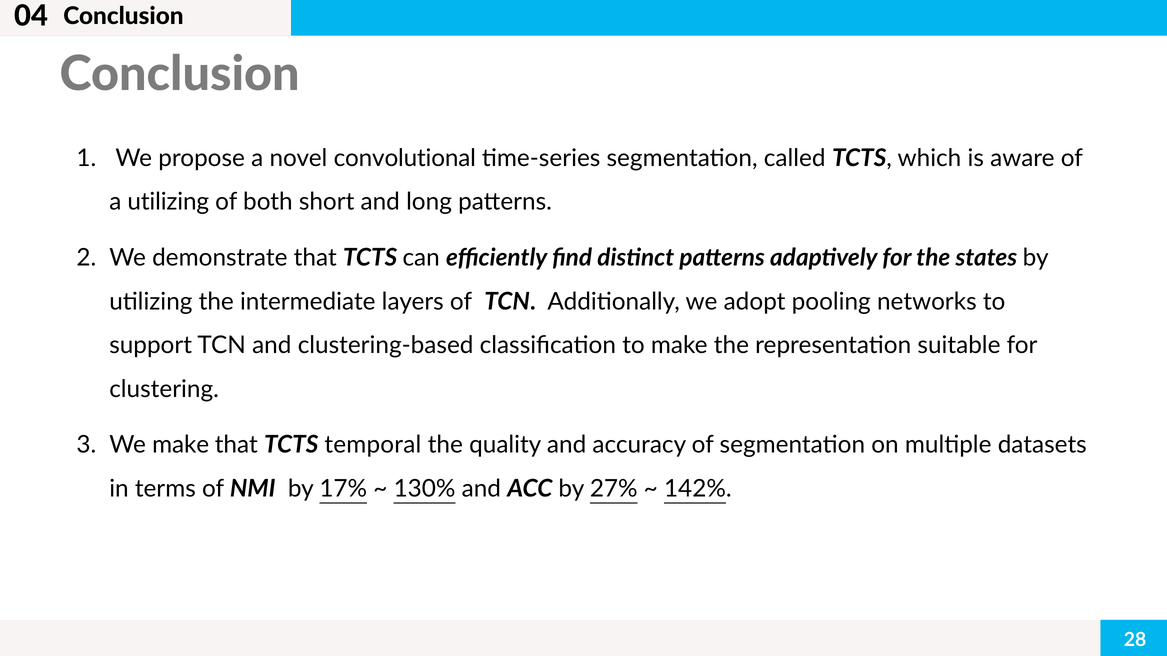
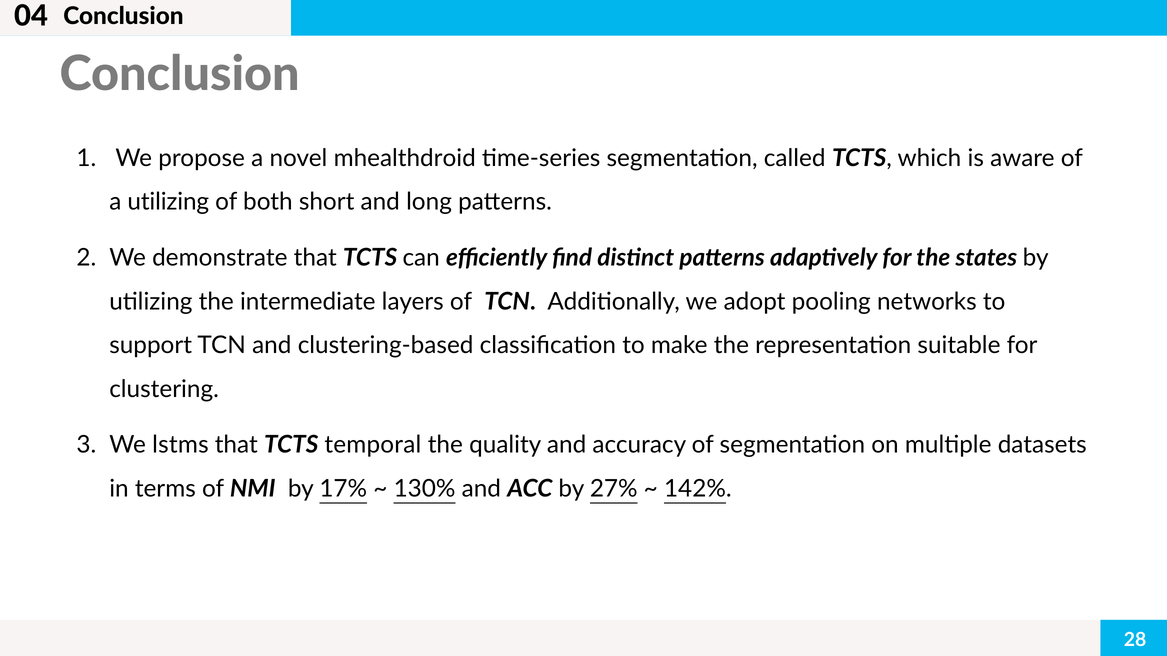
convolutional: convolutional -> mhealthdroid
We make: make -> lstms
